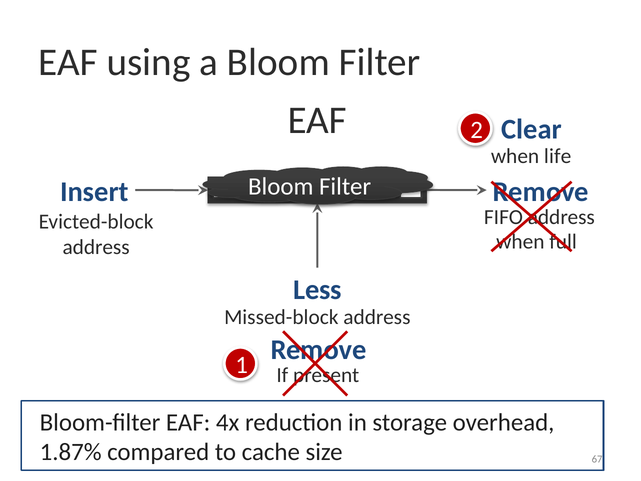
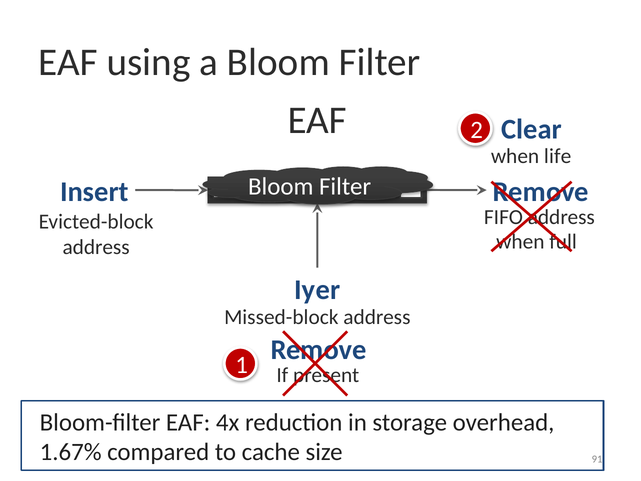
Less: Less -> Iyer
1.87%: 1.87% -> 1.67%
67: 67 -> 91
